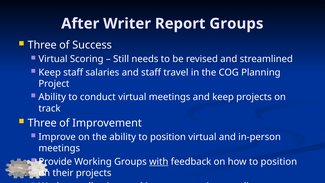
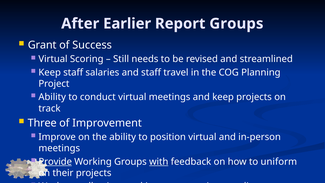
After Writer: Writer -> Earlier
Three at (42, 45): Three -> Grant
Provide underline: none -> present
how to position: position -> uniform
